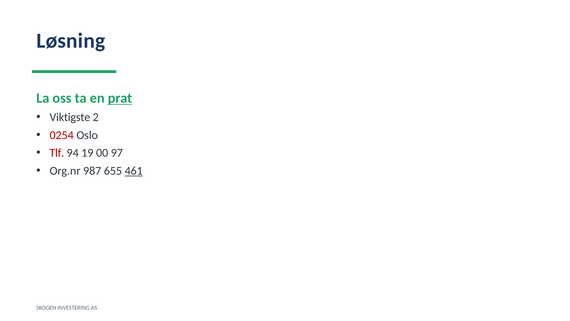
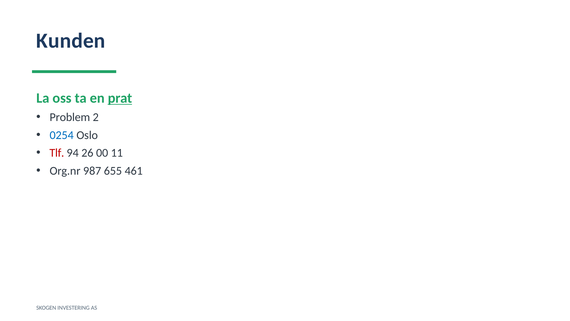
Løsning: Løsning -> Kunden
Viktigste: Viktigste -> Problem
0254 colour: red -> blue
19: 19 -> 26
97: 97 -> 11
461 underline: present -> none
